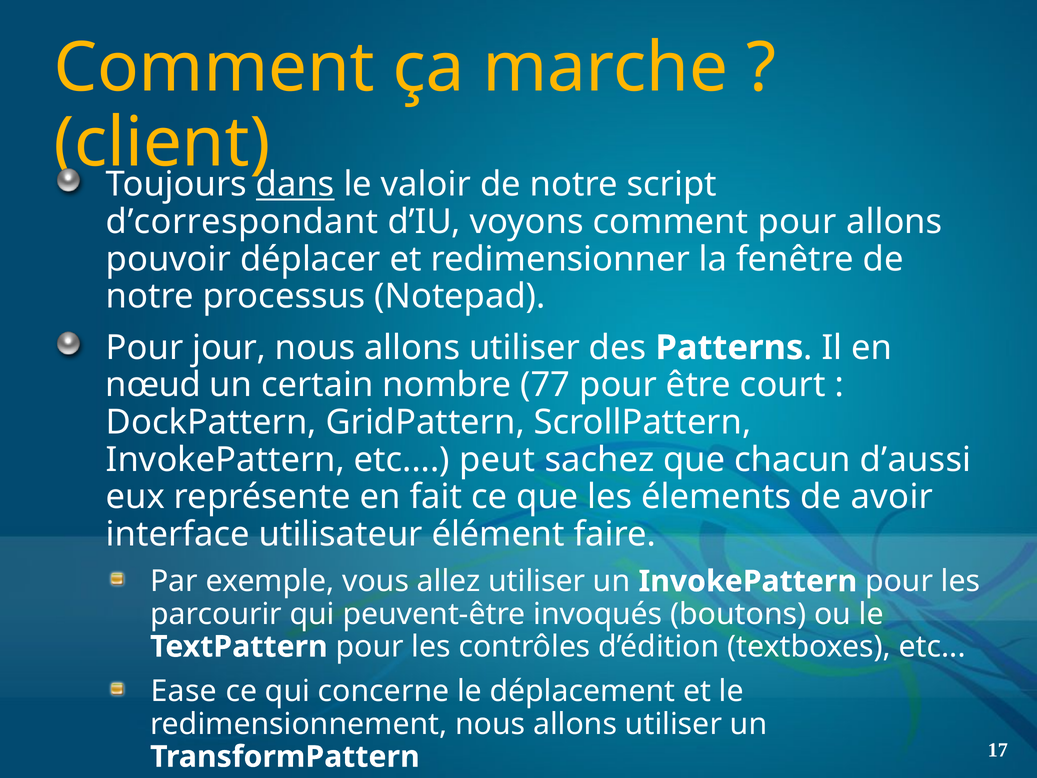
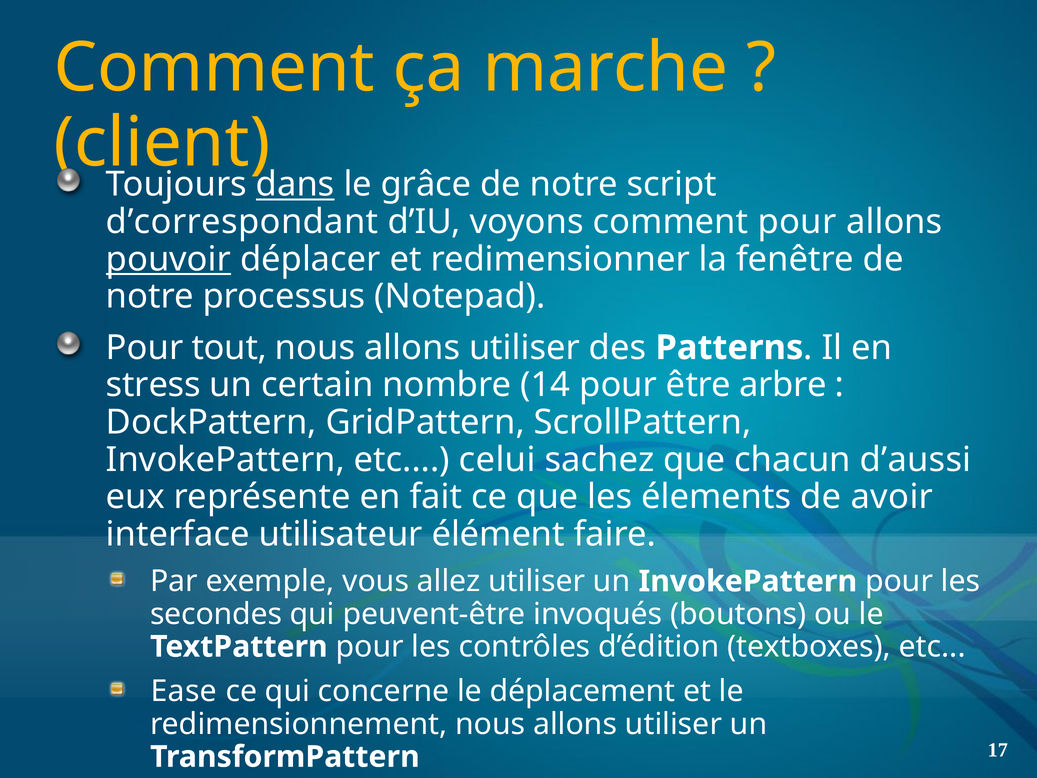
valoir: valoir -> grâce
pouvoir underline: none -> present
jour: jour -> tout
nœud: nœud -> stress
77: 77 -> 14
court: court -> arbre
peut: peut -> celui
parcourir: parcourir -> secondes
